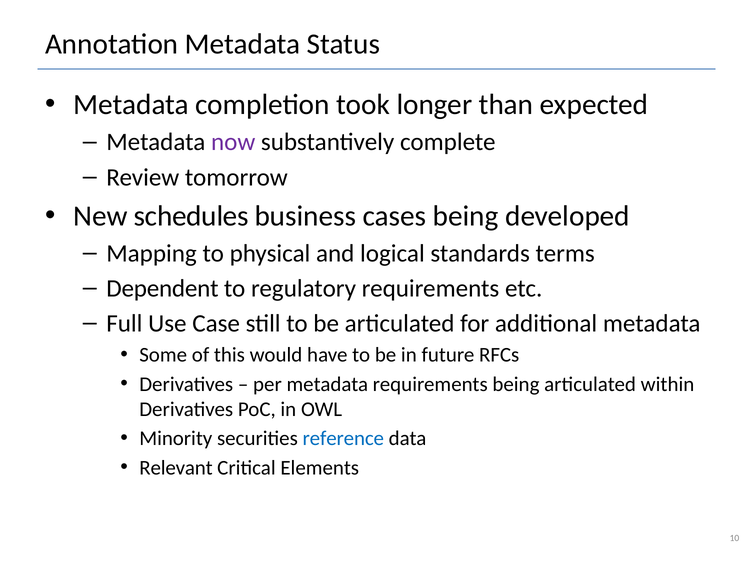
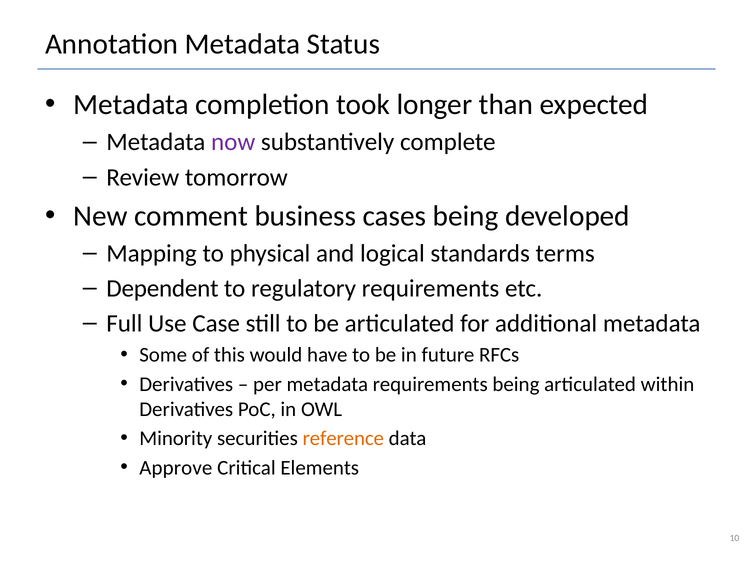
schedules: schedules -> comment
reference colour: blue -> orange
Relevant: Relevant -> Approve
